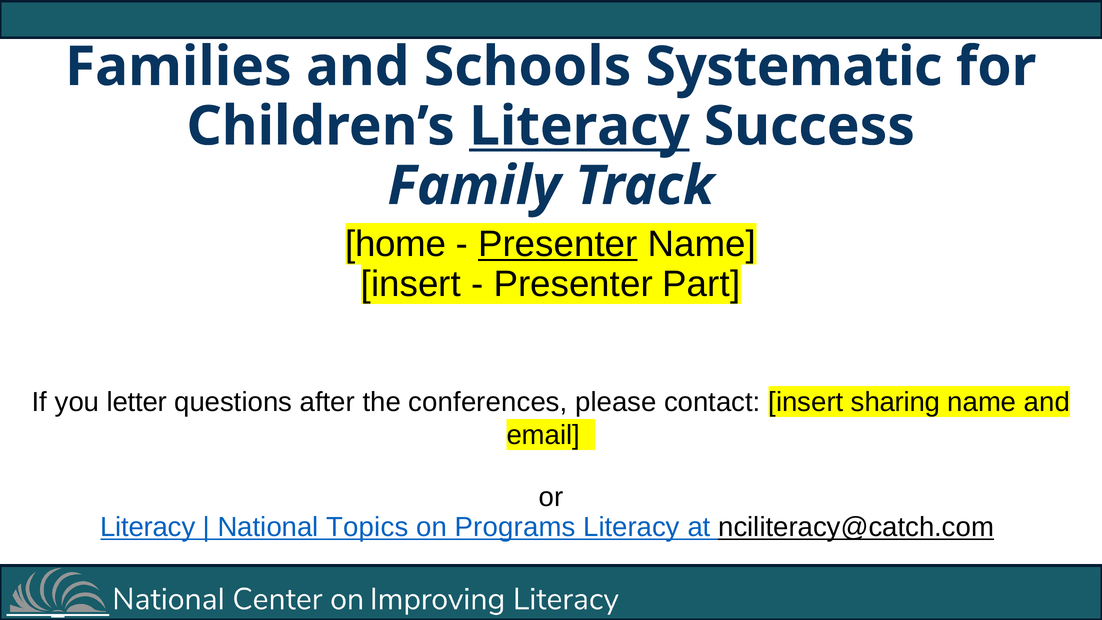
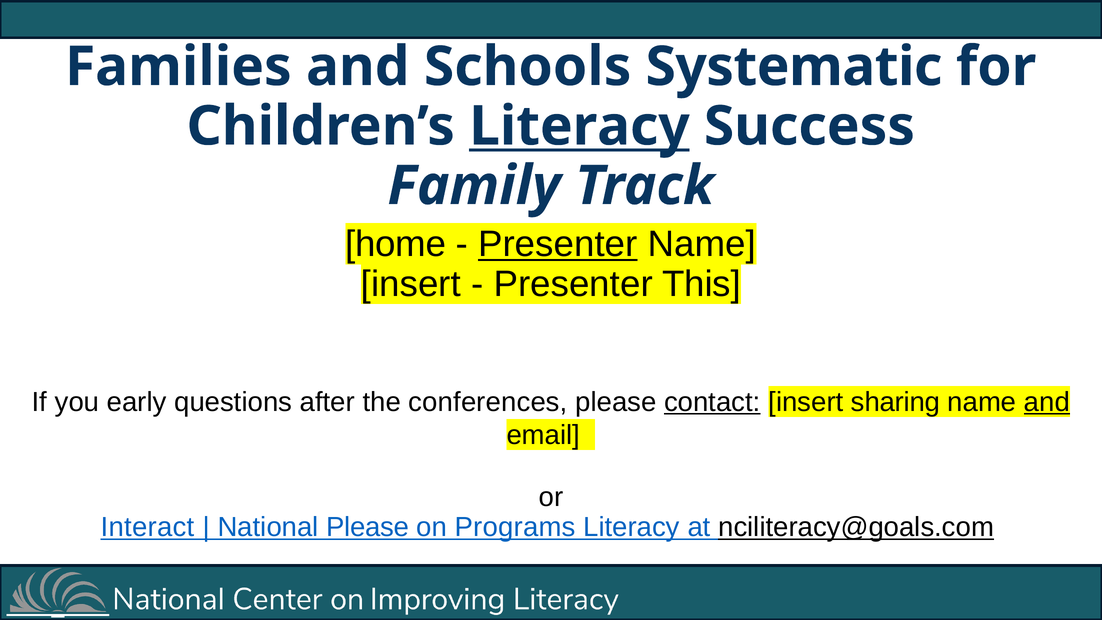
Part: Part -> This
letter: letter -> early
contact underline: none -> present
and at (1047, 402) underline: none -> present
Literacy at (148, 527): Literacy -> Interact
National Topics: Topics -> Please
nciliteracy@catch.com: nciliteracy@catch.com -> nciliteracy@goals.com
